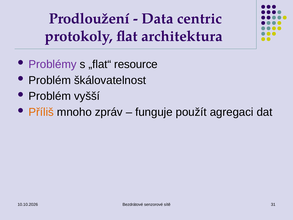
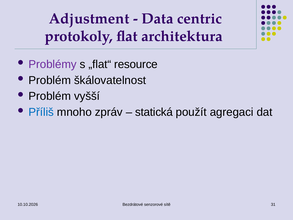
Prodloužení: Prodloužení -> Adjustment
Příliš colour: orange -> blue
funguje: funguje -> statická
